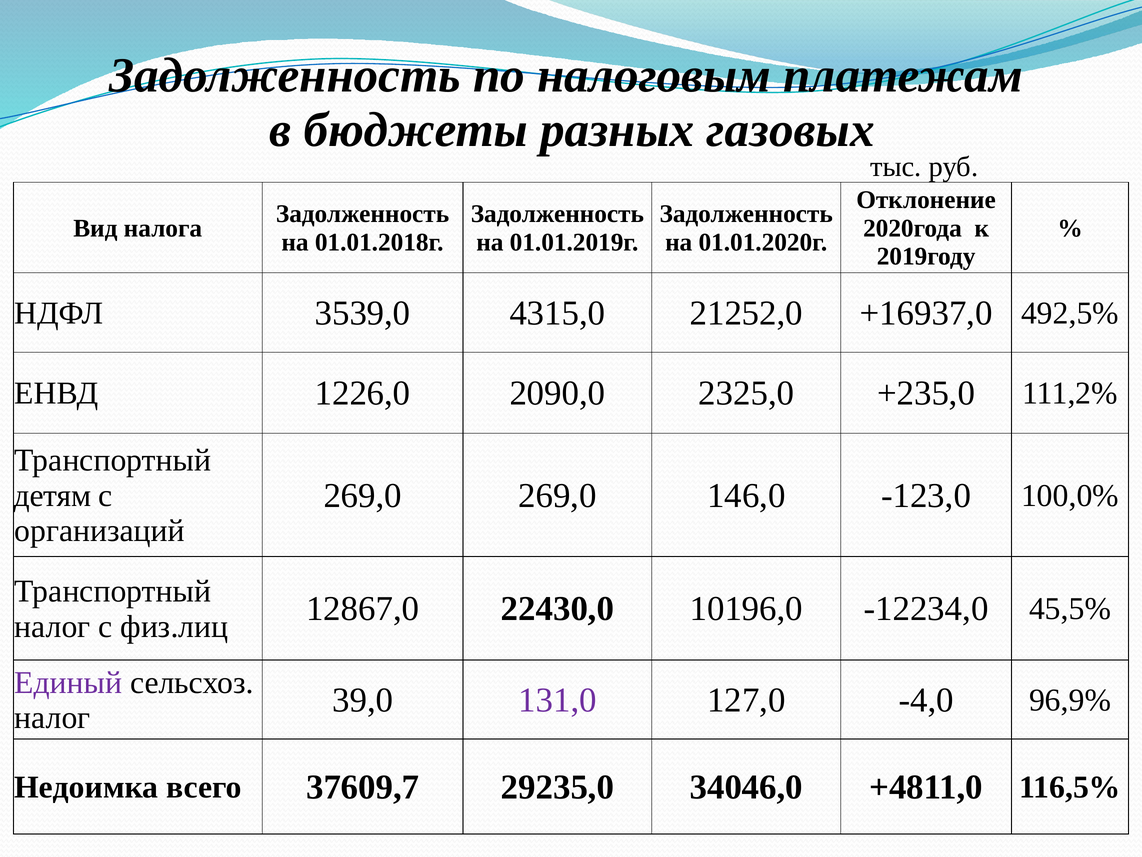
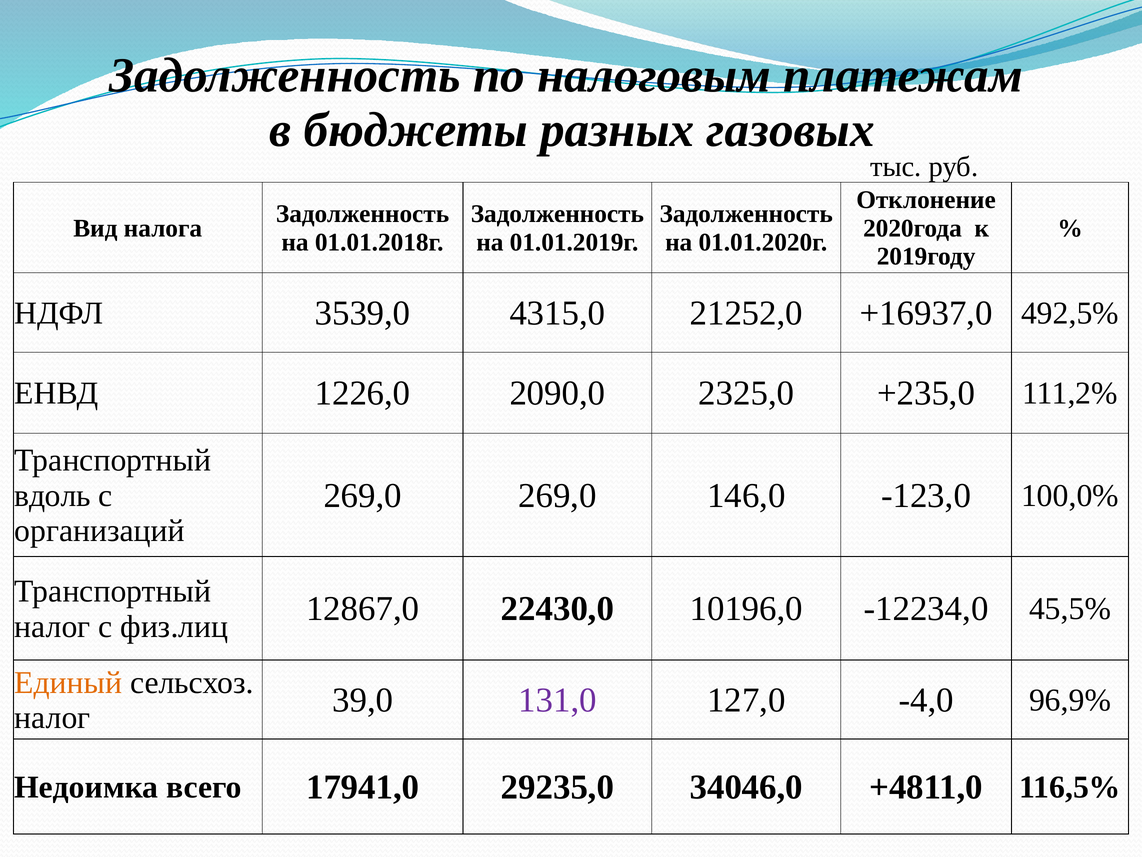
детям: детям -> вдоль
Единый colour: purple -> orange
37609,7: 37609,7 -> 17941,0
